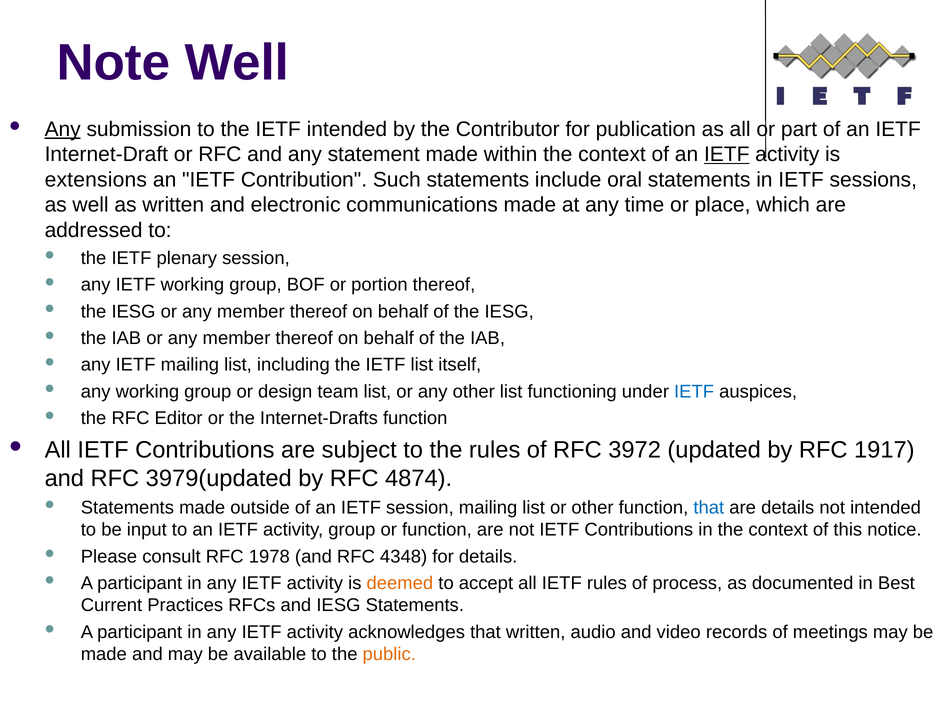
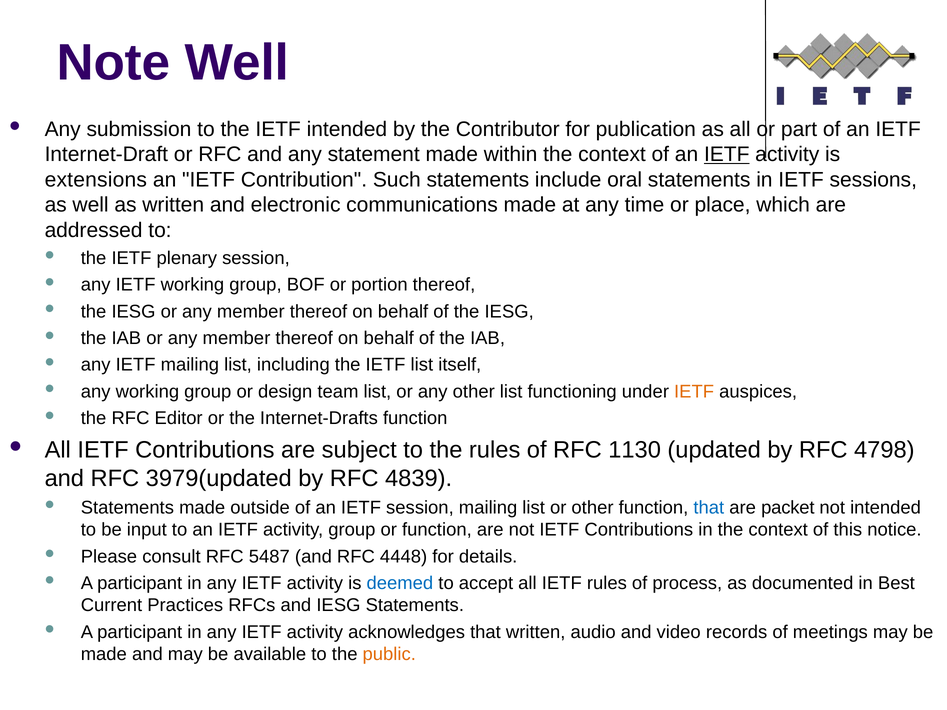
Any at (63, 129) underline: present -> none
IETF at (694, 392) colour: blue -> orange
3972: 3972 -> 1130
1917: 1917 -> 4798
4874: 4874 -> 4839
are details: details -> packet
1978: 1978 -> 5487
4348: 4348 -> 4448
deemed colour: orange -> blue
